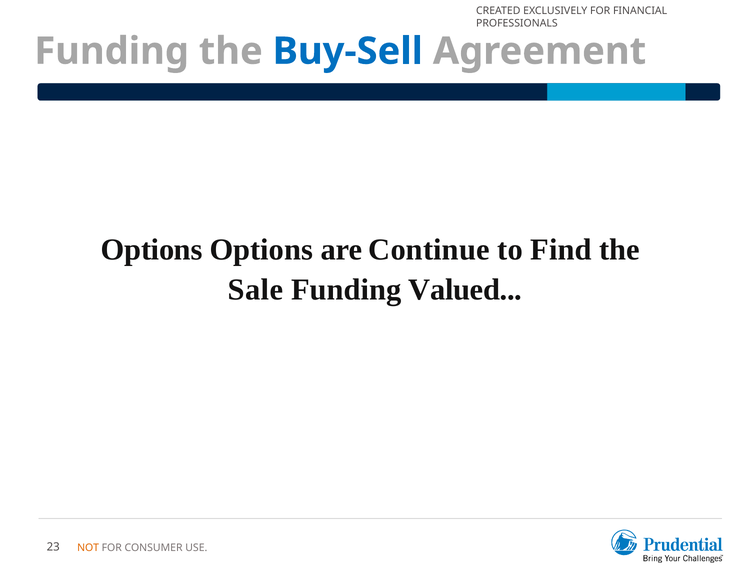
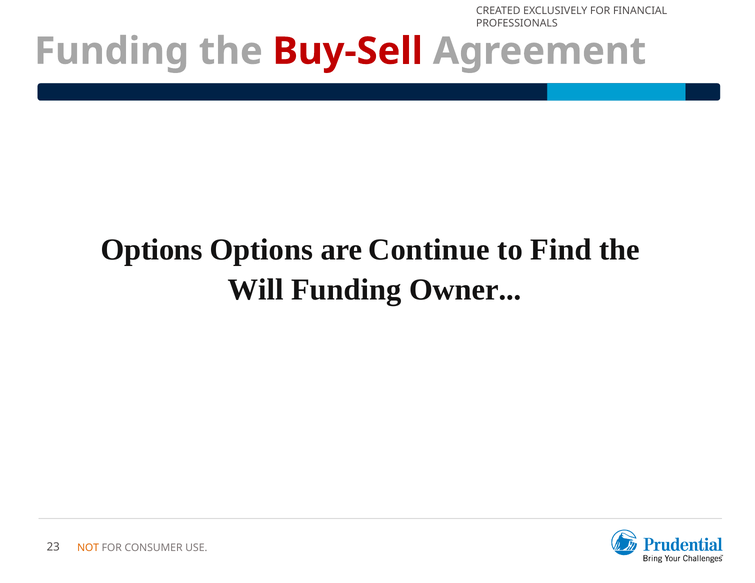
Buy-Sell colour: blue -> red
Sale: Sale -> Will
Valued: Valued -> Owner
